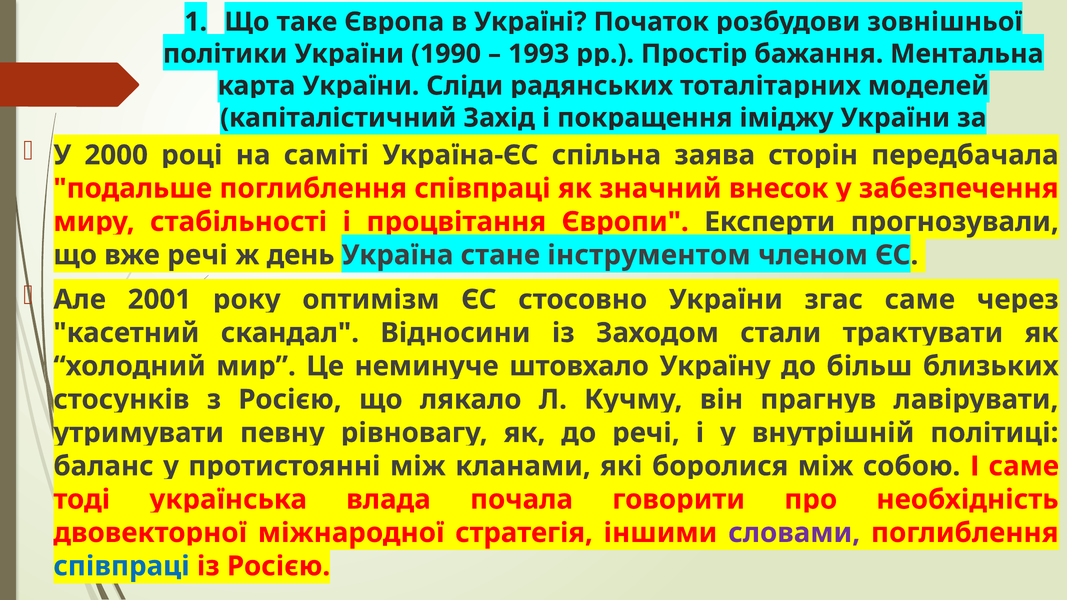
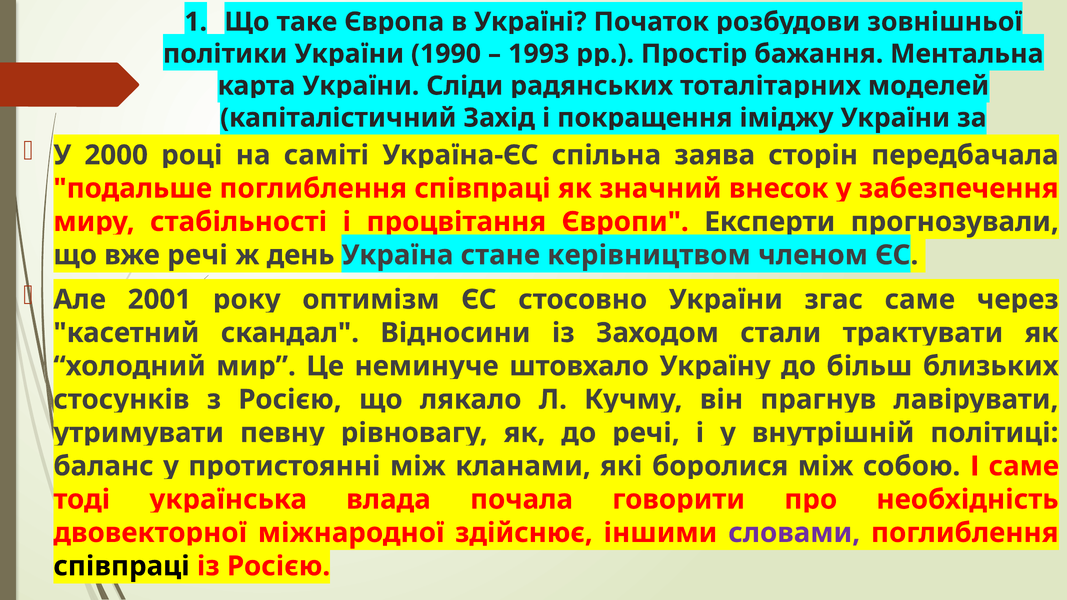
інструментом: інструментом -> керівництвом
стратегія: стратегія -> здійснює
співпраці at (122, 566) colour: blue -> black
